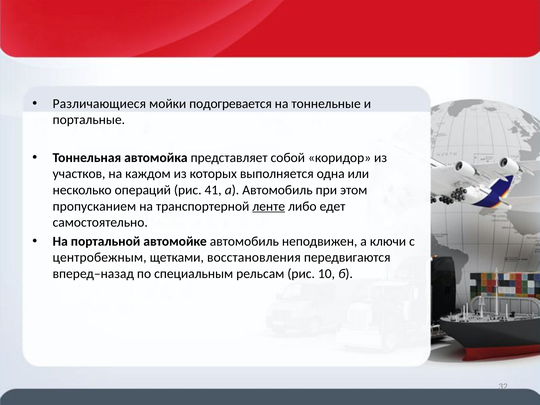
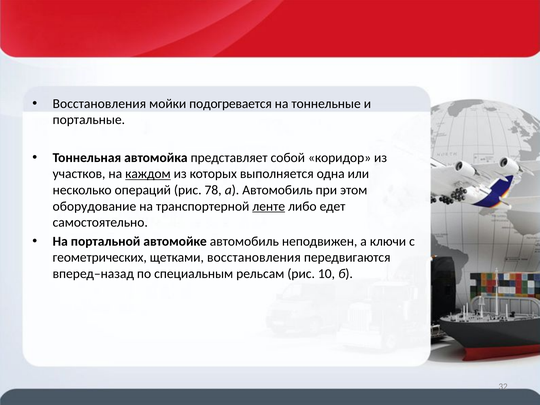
Различающиеся at (99, 104): Различающиеся -> Восстановления
каждом underline: none -> present
41: 41 -> 78
пропусканием: пропусканием -> оборудование
центробежным: центробежным -> геометрических
